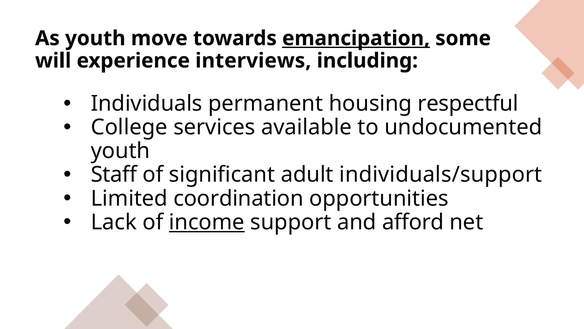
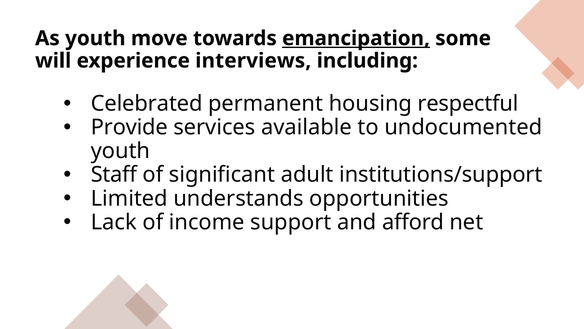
Individuals: Individuals -> Celebrated
College: College -> Provide
individuals/support: individuals/support -> institutions/support
coordination: coordination -> understands
income underline: present -> none
